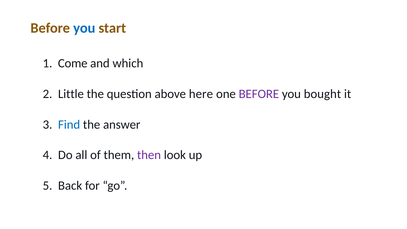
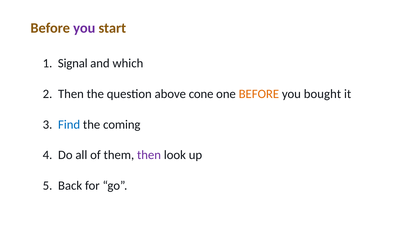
you at (84, 28) colour: blue -> purple
Come: Come -> Signal
2 Little: Little -> Then
here: here -> cone
BEFORE at (259, 94) colour: purple -> orange
answer: answer -> coming
